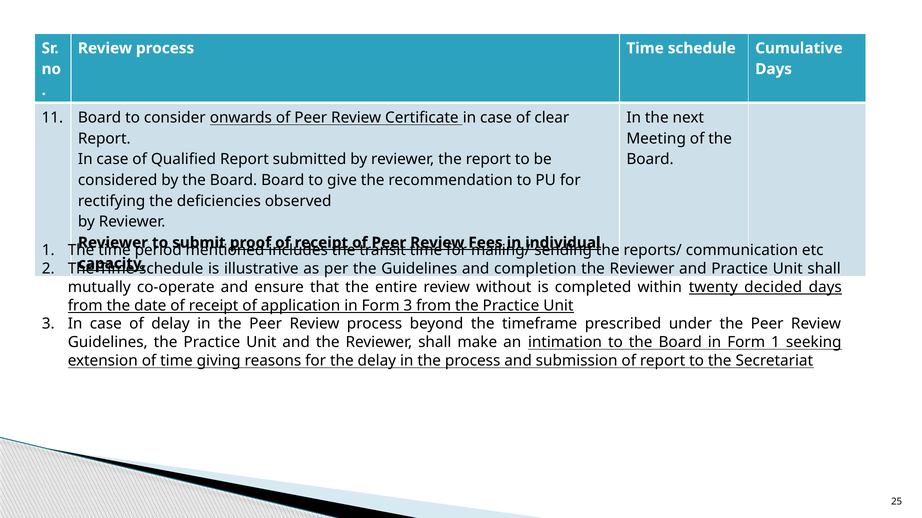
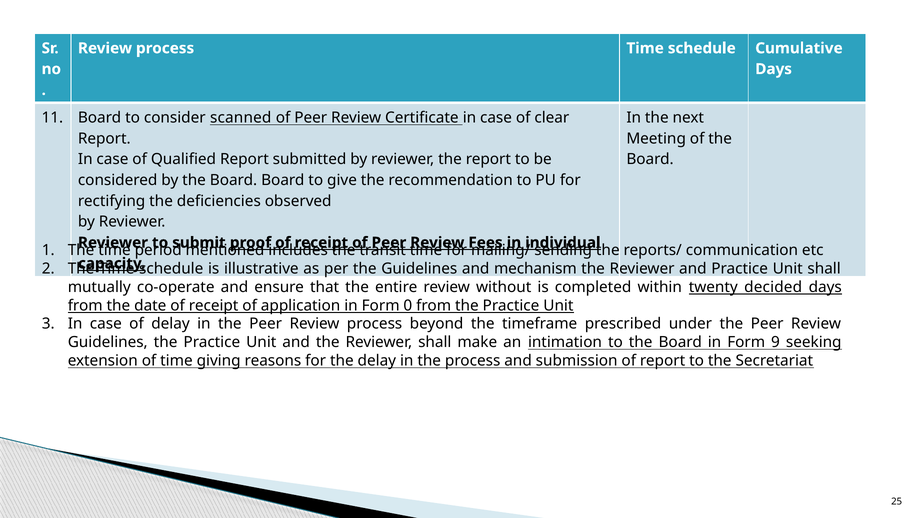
onwards: onwards -> scanned
completion: completion -> mechanism
Form 3: 3 -> 0
Form 1: 1 -> 9
